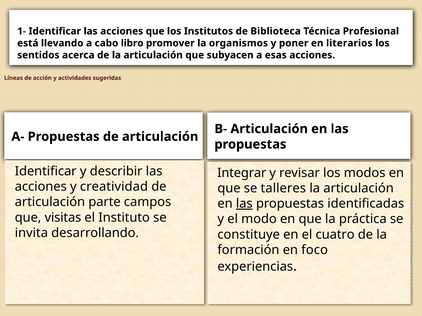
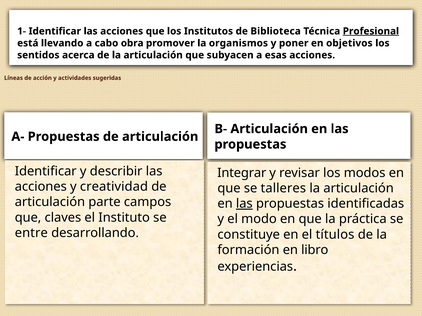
Profesional underline: none -> present
libro: libro -> obra
literarios: literarios -> objetivos
visitas: visitas -> claves
invita: invita -> entre
cuatro: cuatro -> títulos
foco: foco -> libro
